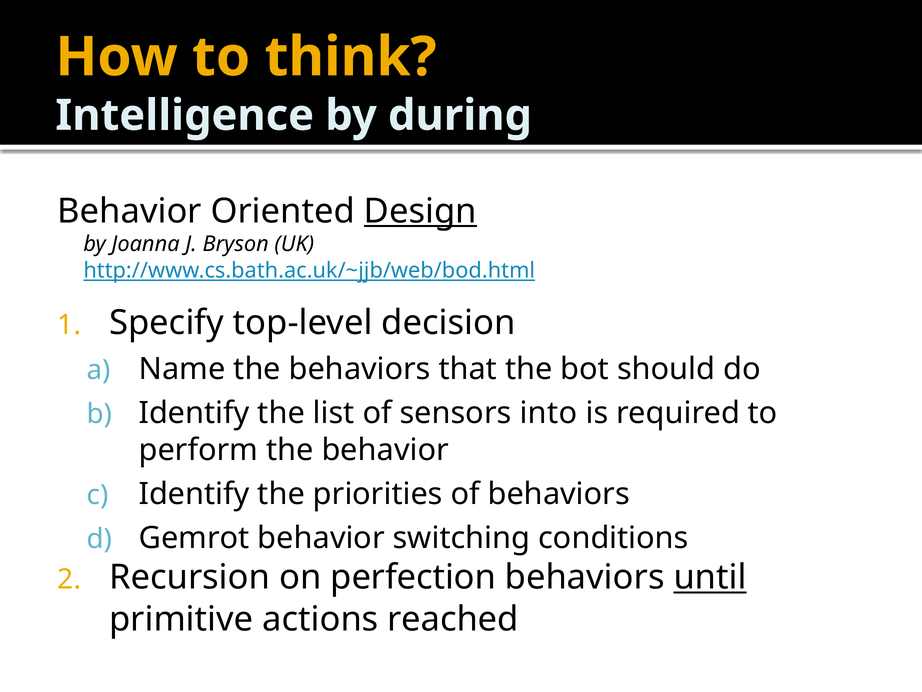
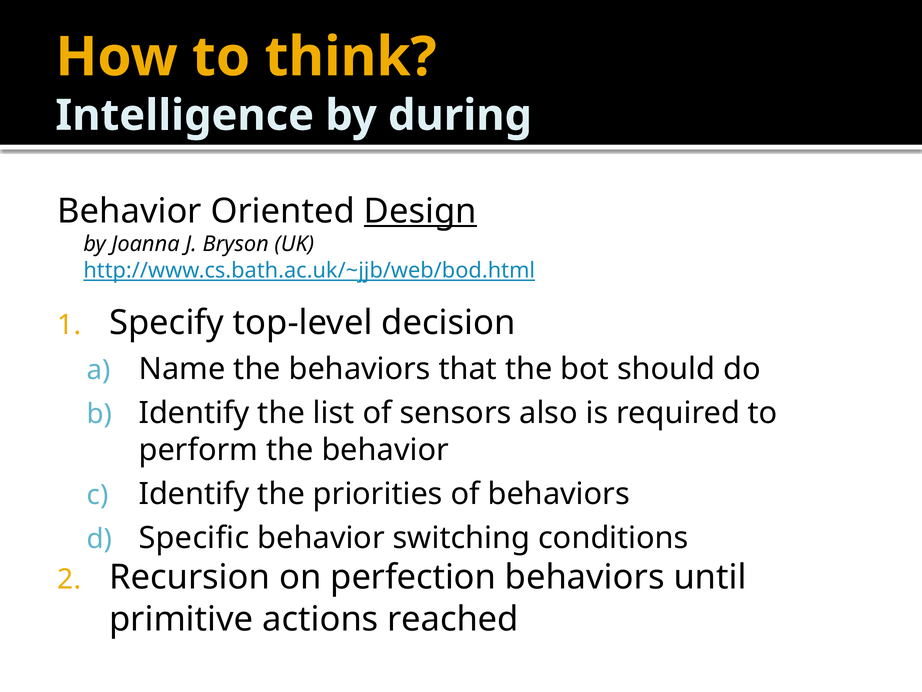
into: into -> also
Gemrot: Gemrot -> Specific
until underline: present -> none
